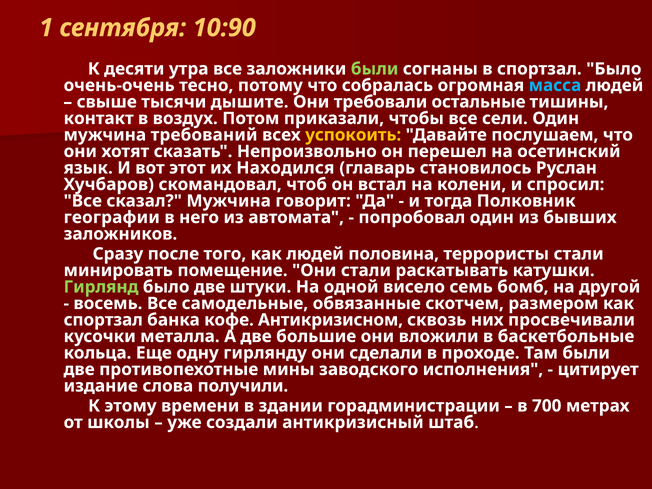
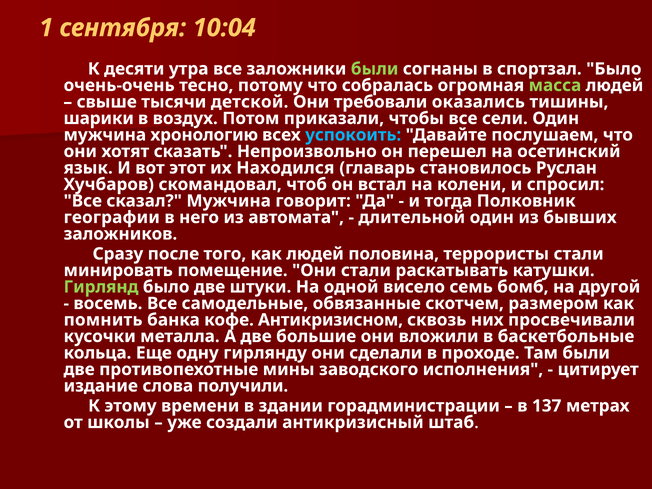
10:90: 10:90 -> 10:04
масса colour: light blue -> light green
дышите: дышите -> детской
остальные: остальные -> оказались
контакт: контакт -> шарики
требований: требований -> хронологию
успокоить colour: yellow -> light blue
попробовал: попробовал -> длительной
спортзал at (103, 320): спортзал -> помнить
700: 700 -> 137
